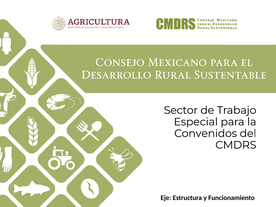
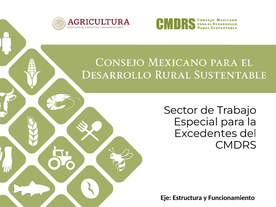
Convenidos: Convenidos -> Excedentes
